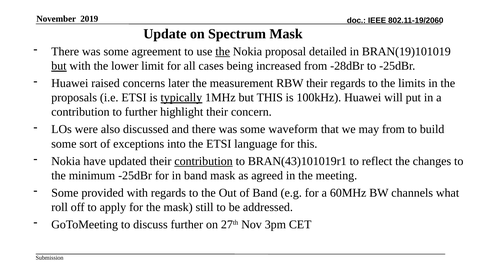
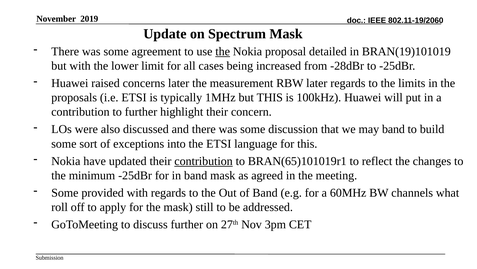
but at (59, 66) underline: present -> none
RBW their: their -> later
typically underline: present -> none
waveform: waveform -> discussion
may from: from -> band
BRAN(43)101019r1: BRAN(43)101019r1 -> BRAN(65)101019r1
